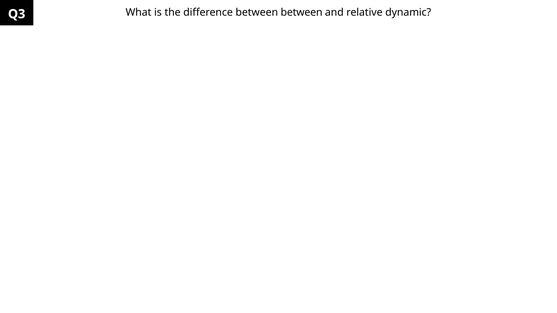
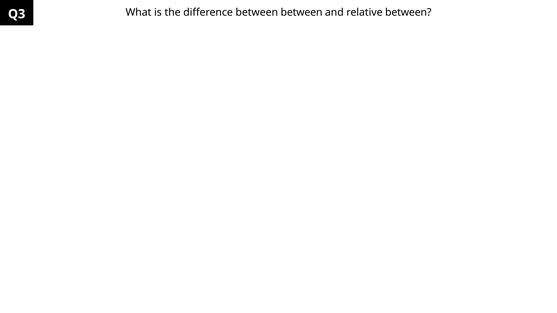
relative dynamic: dynamic -> between
